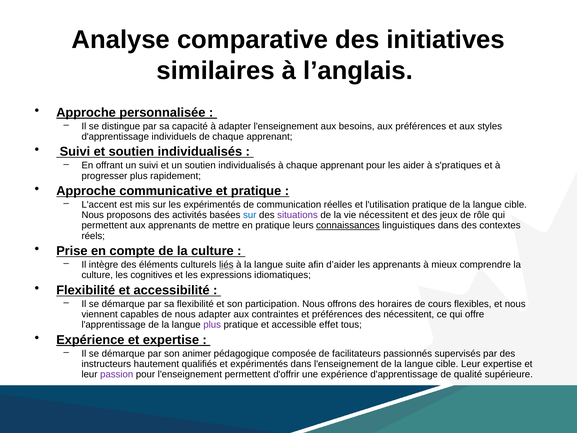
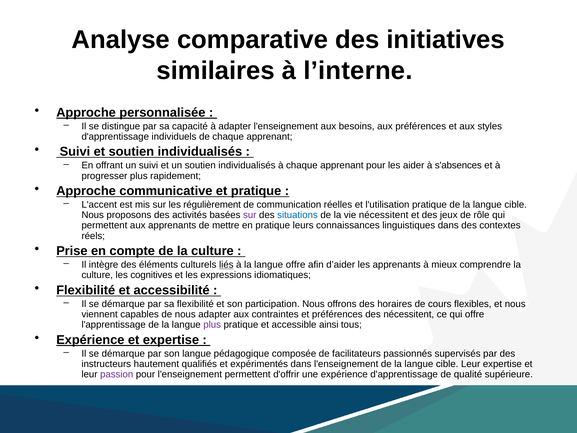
l’anglais: l’anglais -> l’interne
s'pratiques: s'pratiques -> s'absences
les expérimentés: expérimentés -> régulièrement
sur at (250, 215) colour: blue -> purple
situations colour: purple -> blue
connaissances underline: present -> none
langue suite: suite -> offre
effet: effet -> ainsi
son animer: animer -> langue
